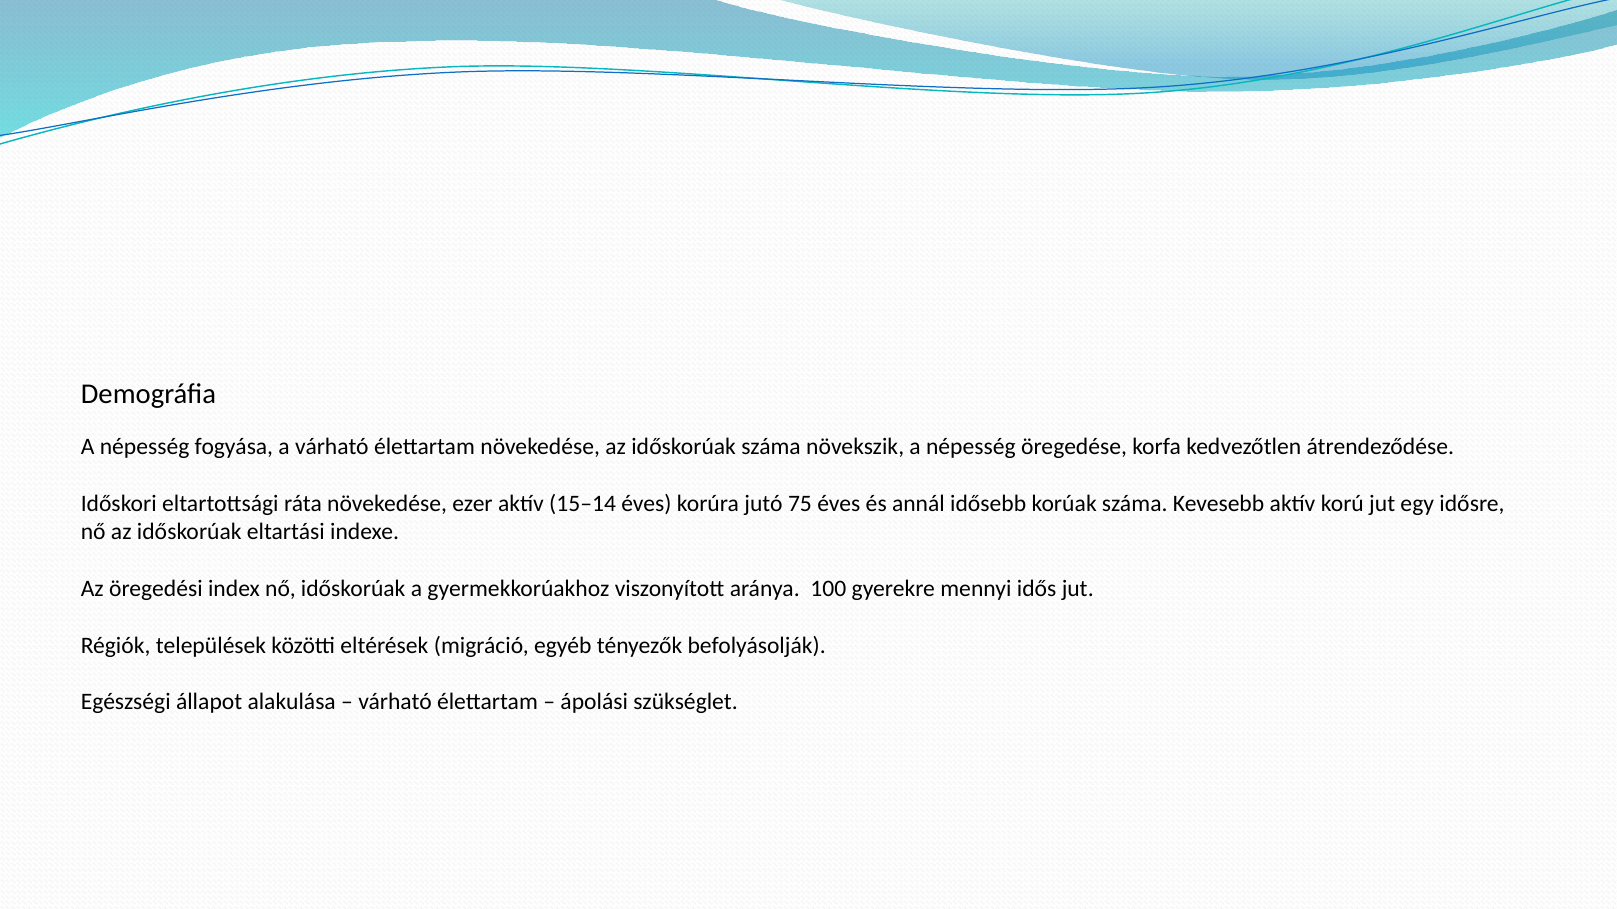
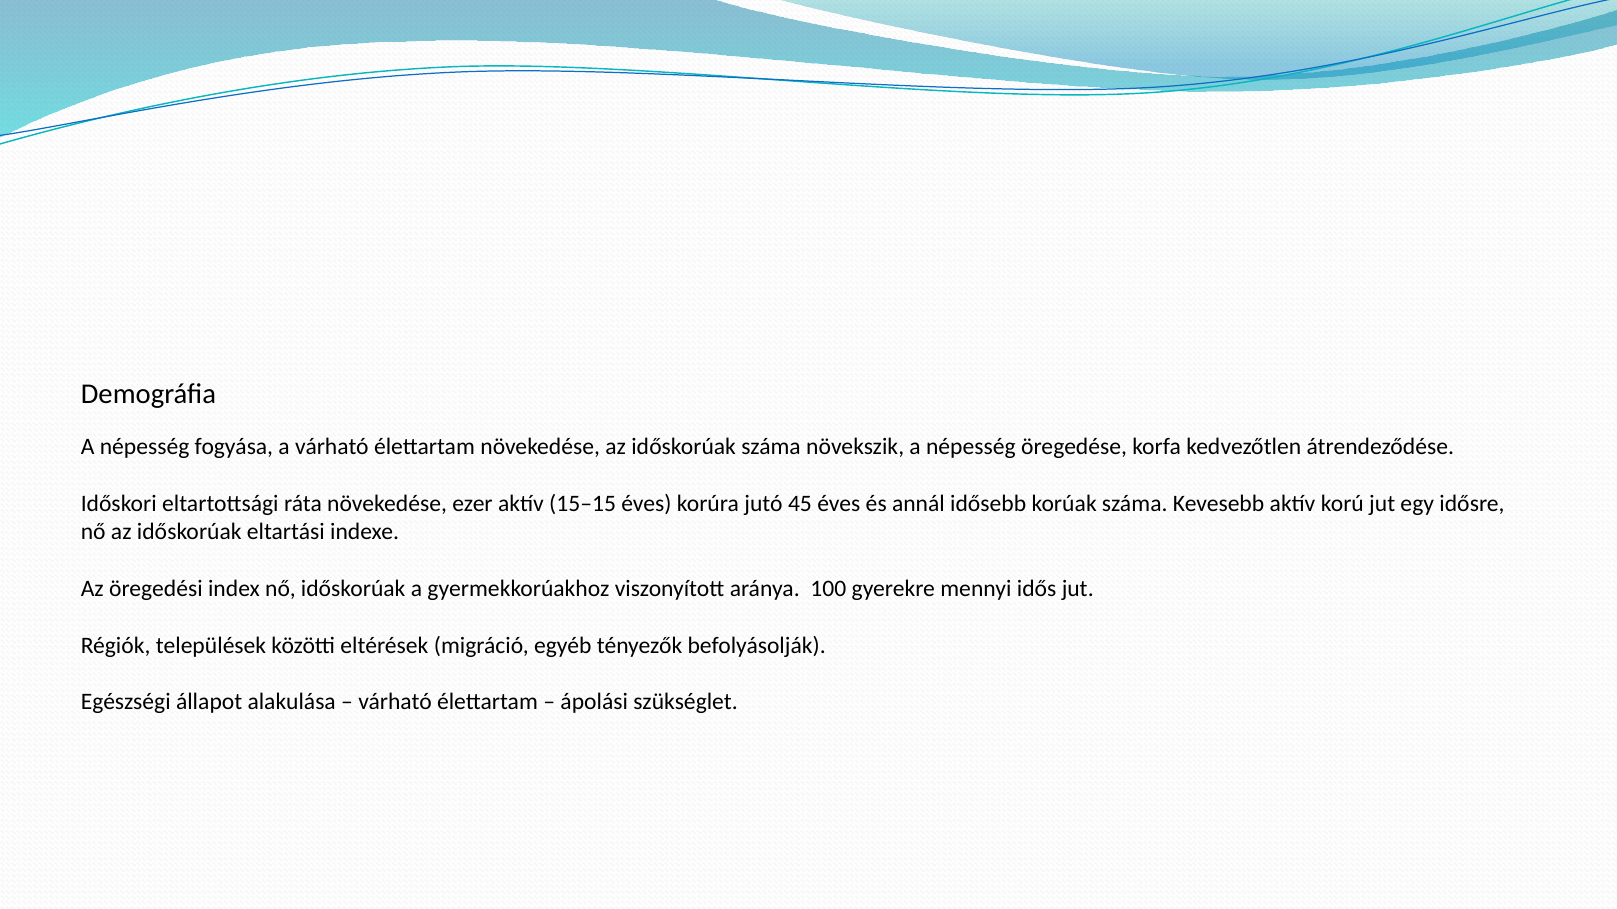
15–14: 15–14 -> 15–15
75: 75 -> 45
